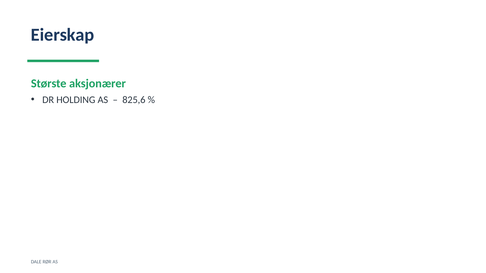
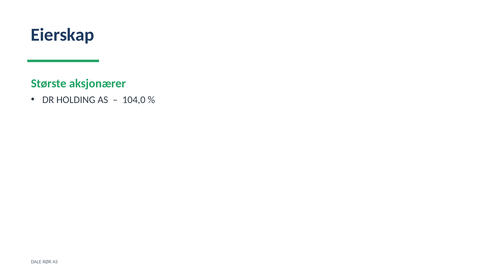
825,6: 825,6 -> 104,0
